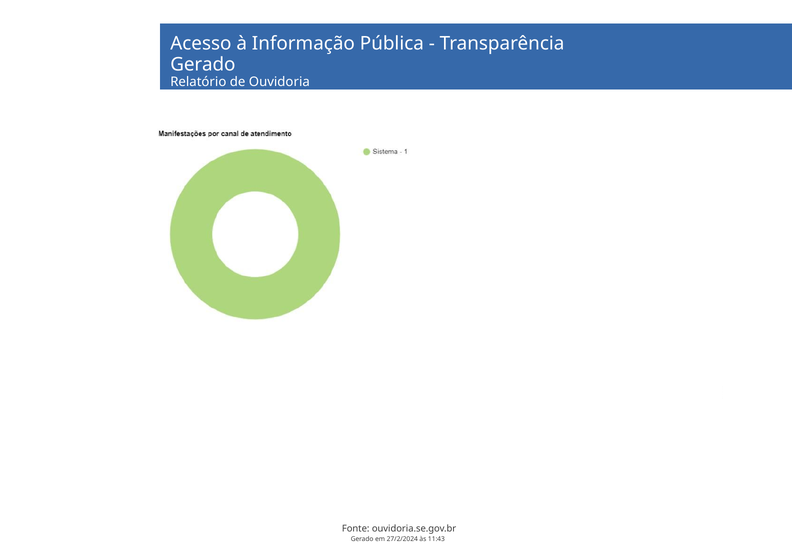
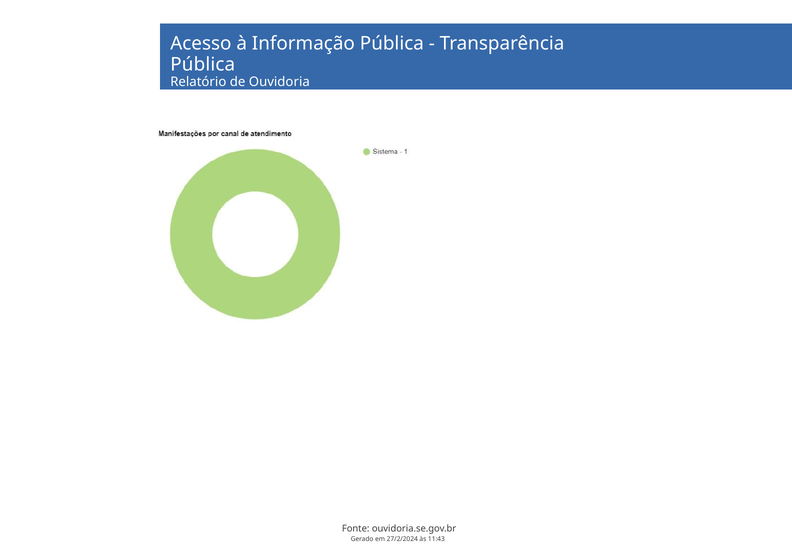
Gerado at (203, 65): Gerado -> Pública
